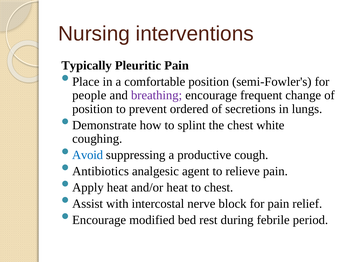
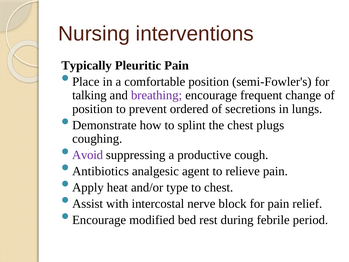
people: people -> talking
white: white -> plugs
Avoid colour: blue -> purple
and/or heat: heat -> type
